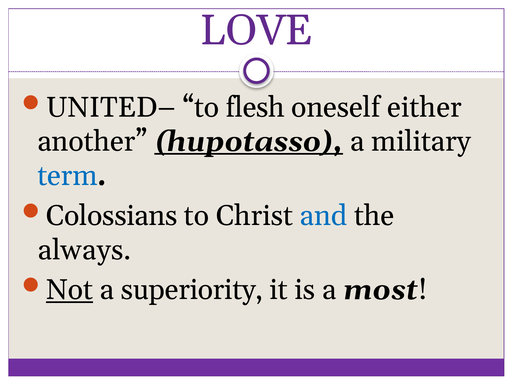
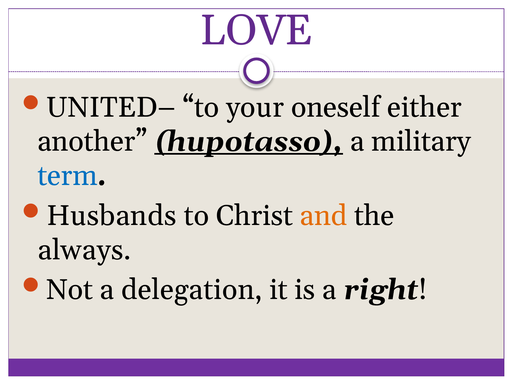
flesh: flesh -> your
Colossians: Colossians -> Husbands
and colour: blue -> orange
Not underline: present -> none
superiority: superiority -> delegation
most: most -> right
